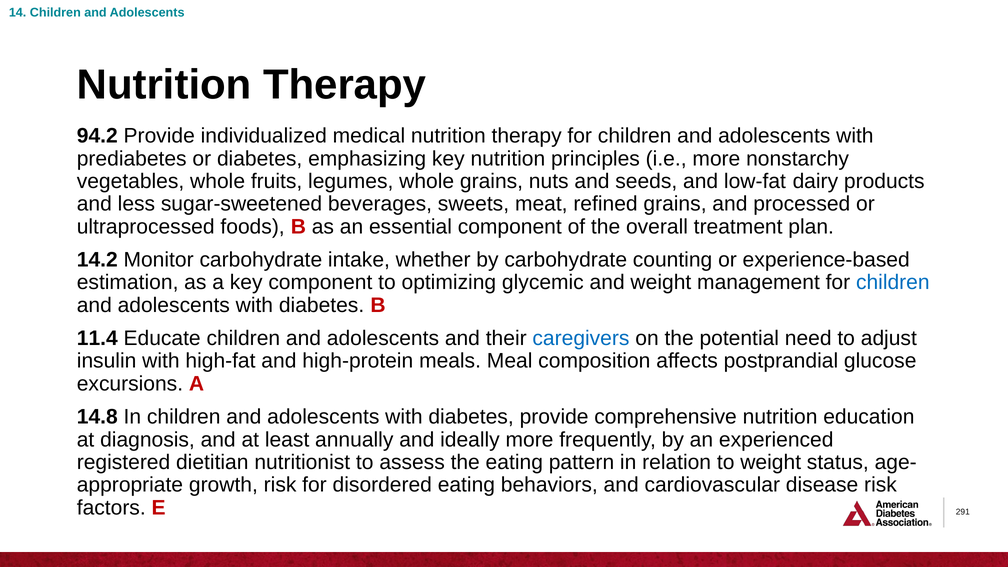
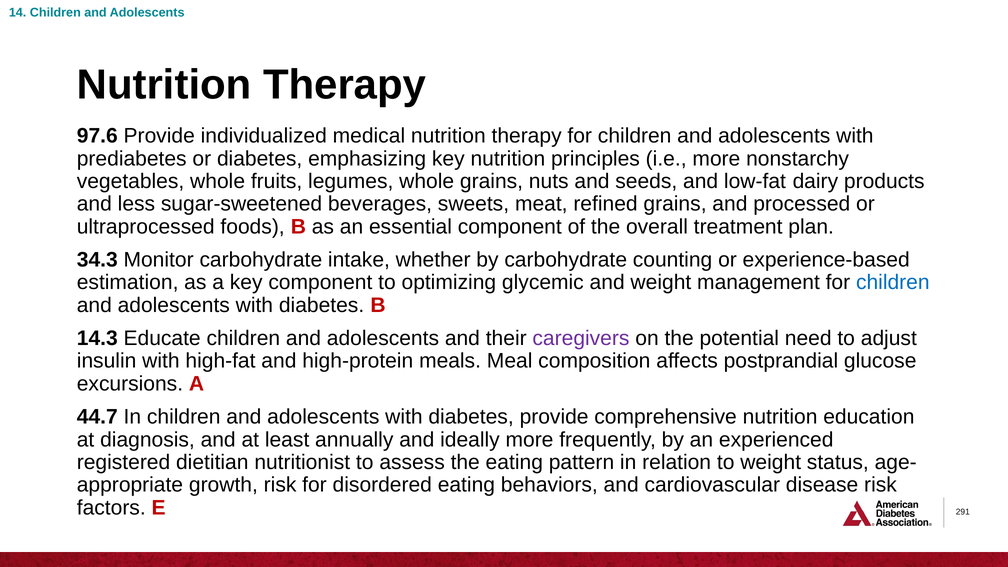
94.2: 94.2 -> 97.6
14.2: 14.2 -> 34.3
11.4: 11.4 -> 14.3
caregivers colour: blue -> purple
14.8: 14.8 -> 44.7
